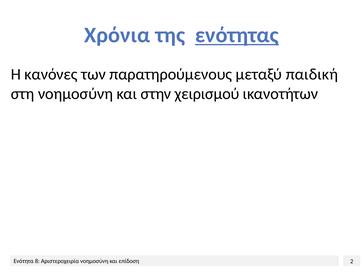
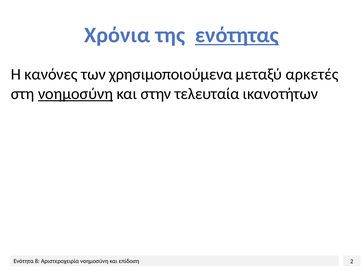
παρατηρούμενους: παρατηρούμενους -> χρησιμοποιούμενα
παιδική: παιδική -> αρκετές
νοημοσύνη at (75, 94) underline: none -> present
χειρισμού: χειρισμού -> τελευταία
